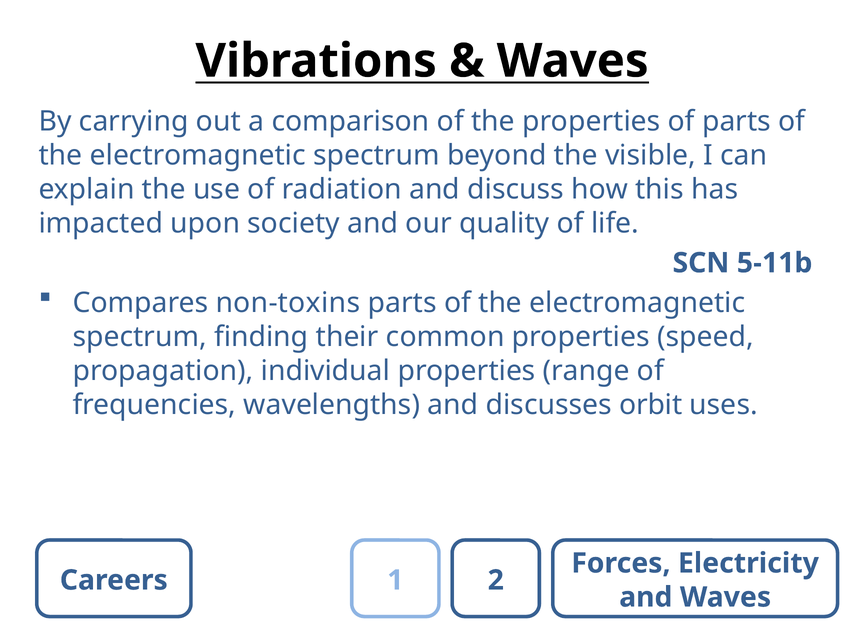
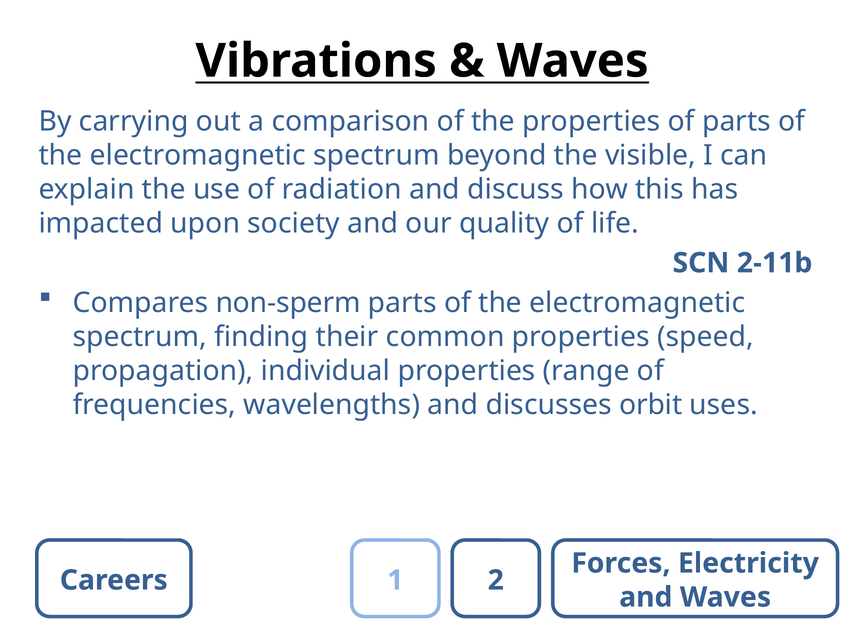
5-11b: 5-11b -> 2-11b
non-toxins: non-toxins -> non-sperm
